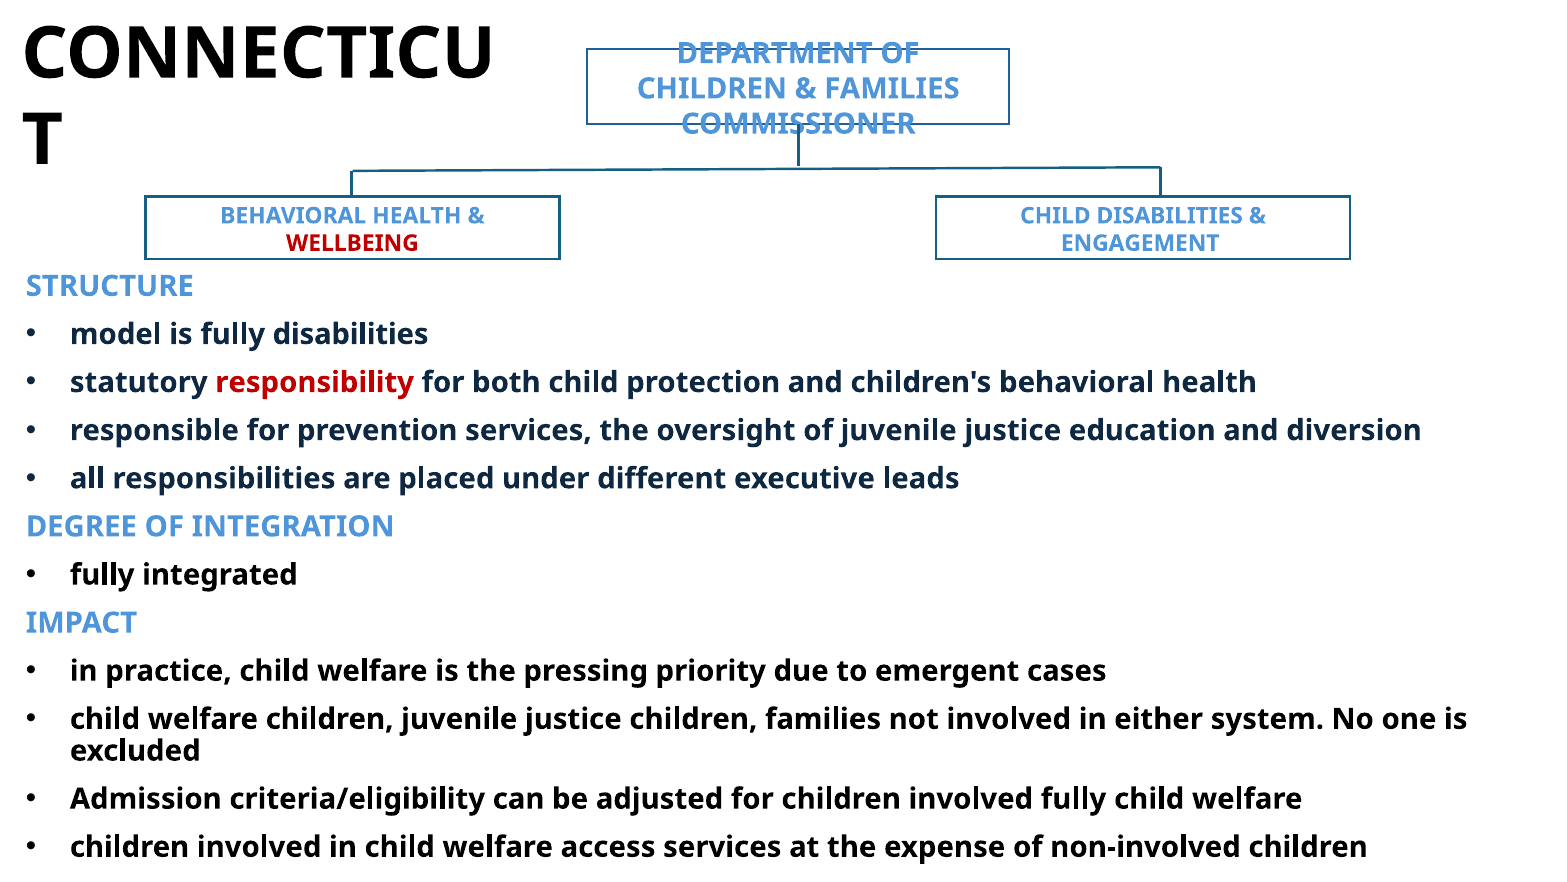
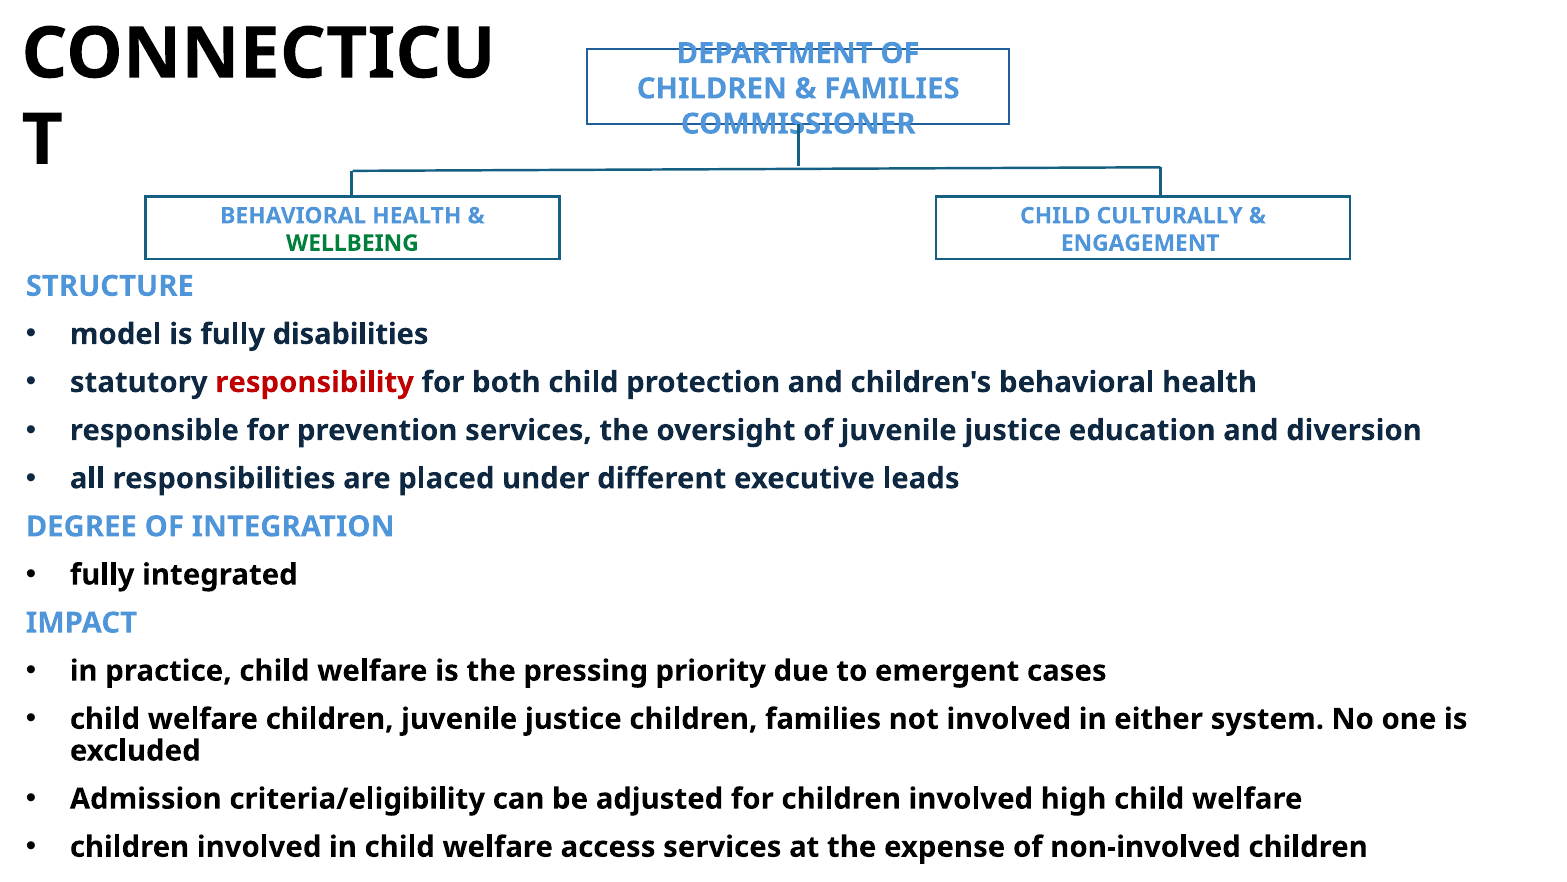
CHILD DISABILITIES: DISABILITIES -> CULTURALLY
WELLBEING colour: red -> green
involved fully: fully -> high
